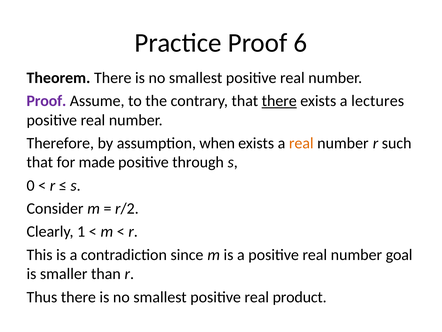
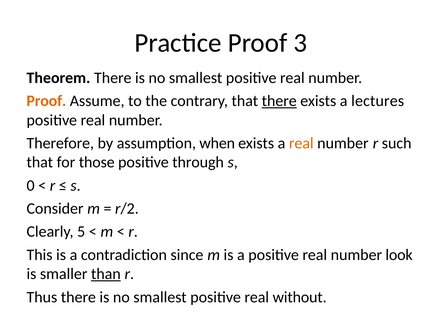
6: 6 -> 3
Proof at (46, 101) colour: purple -> orange
made: made -> those
1: 1 -> 5
goal: goal -> look
than underline: none -> present
product: product -> without
